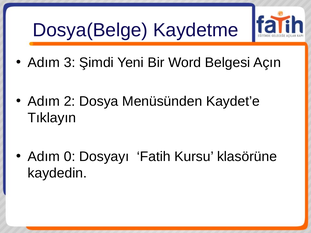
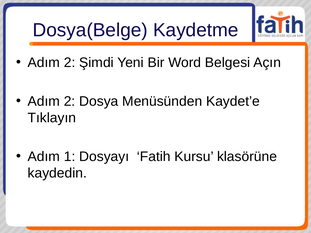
3 at (70, 63): 3 -> 2
0: 0 -> 1
